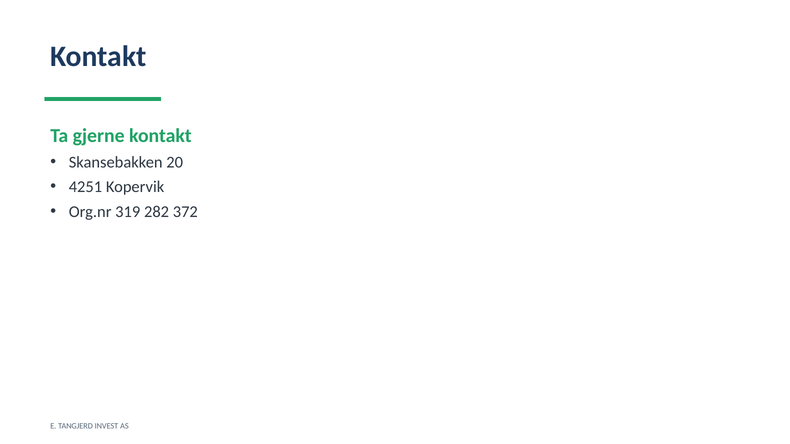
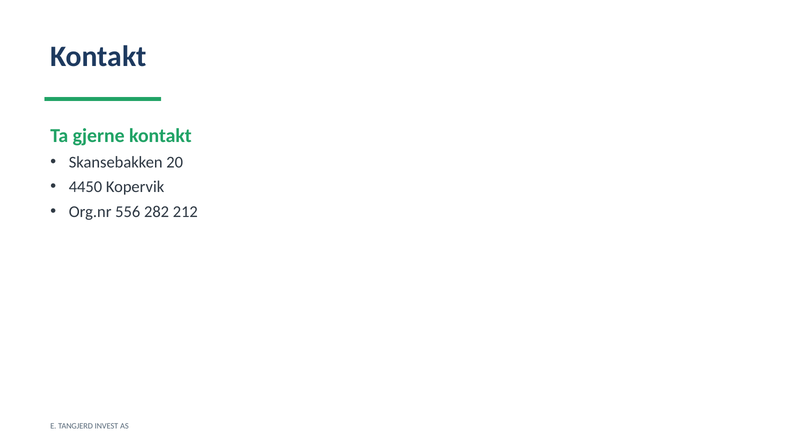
4251: 4251 -> 4450
319: 319 -> 556
372: 372 -> 212
